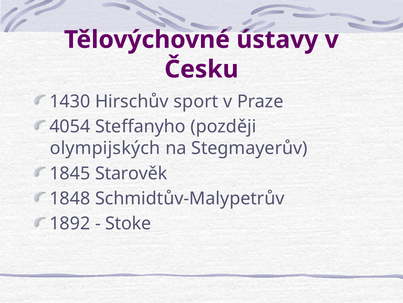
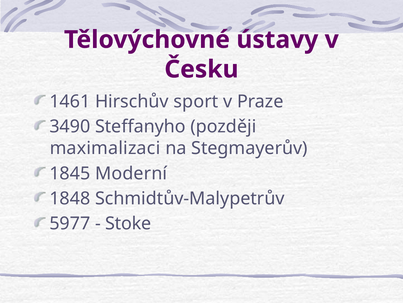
1430: 1430 -> 1461
4054: 4054 -> 3490
olympijských: olympijských -> maximalizaci
Starověk: Starověk -> Moderní
1892: 1892 -> 5977
